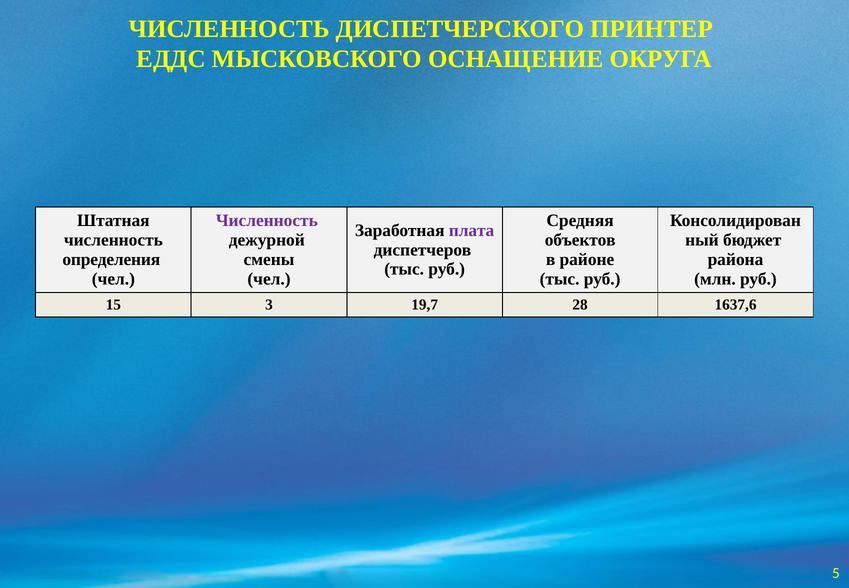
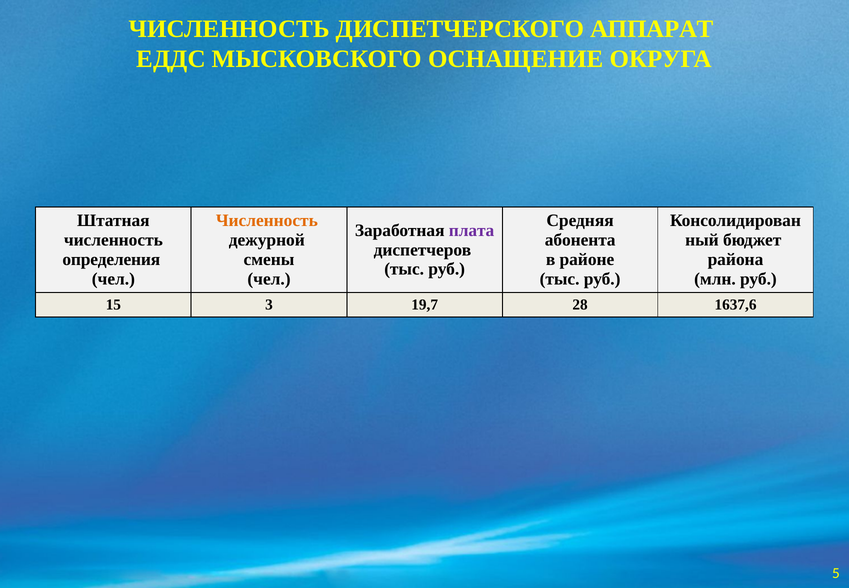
ПРИНТЕР: ПРИНТЕР -> АППАРАТ
Численность at (267, 221) colour: purple -> orange
объектов: объектов -> абонента
